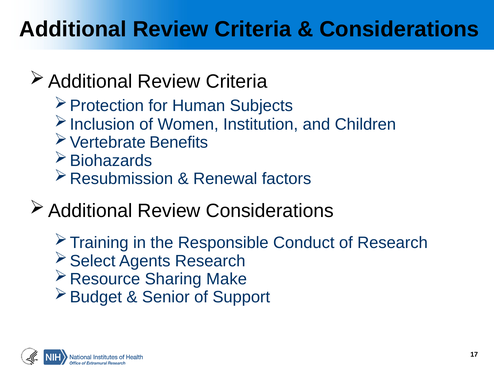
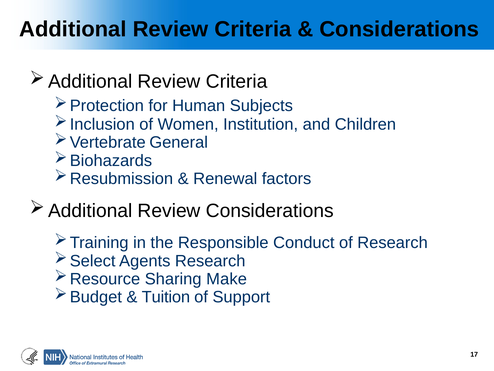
Benefits: Benefits -> General
Senior: Senior -> Tuition
